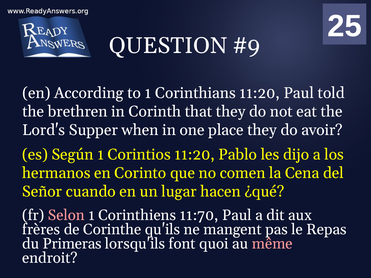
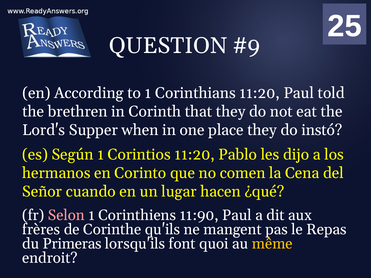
avoir: avoir -> instó
11:70: 11:70 -> 11:90
même colour: pink -> yellow
